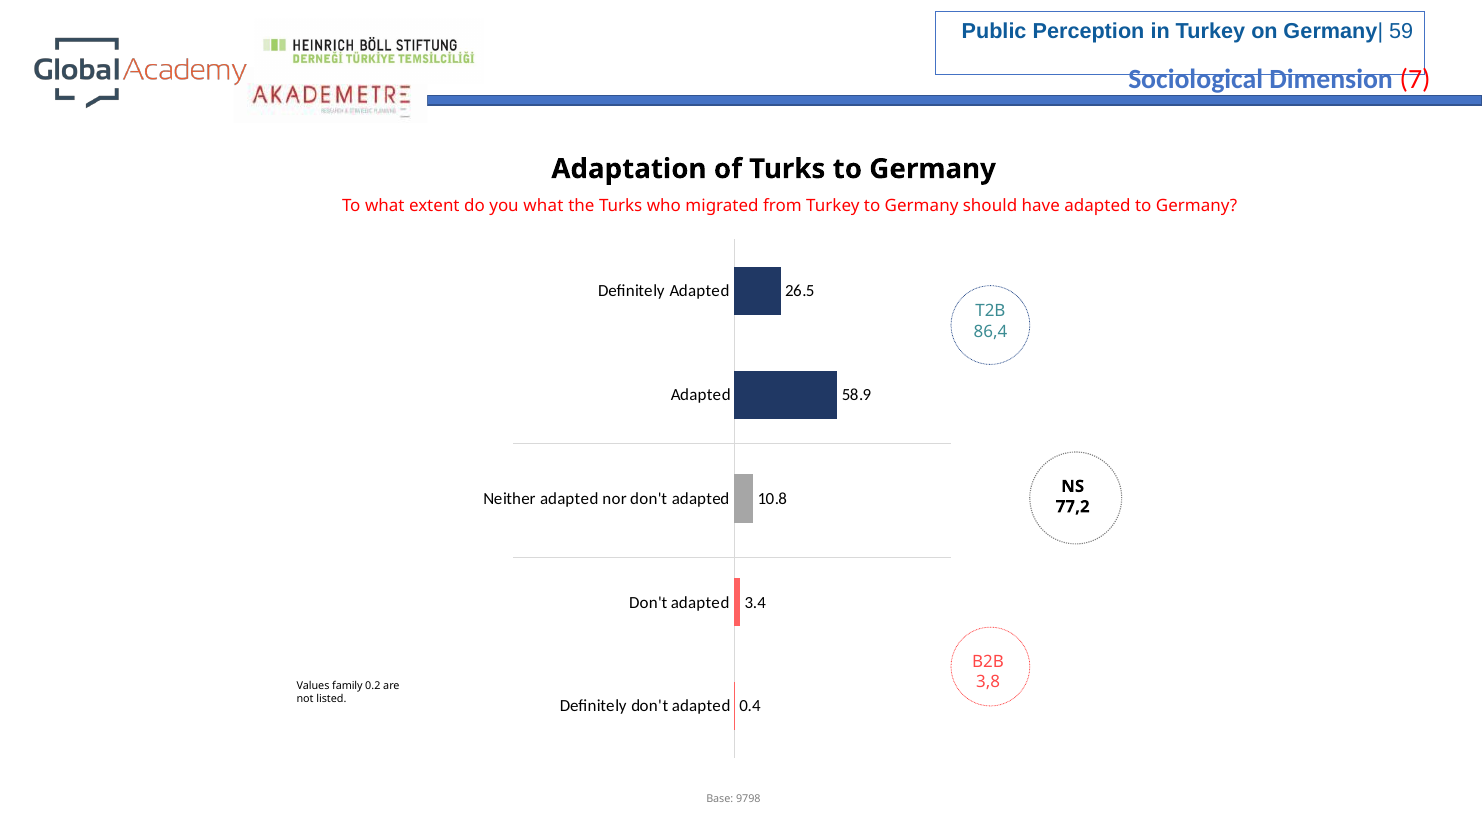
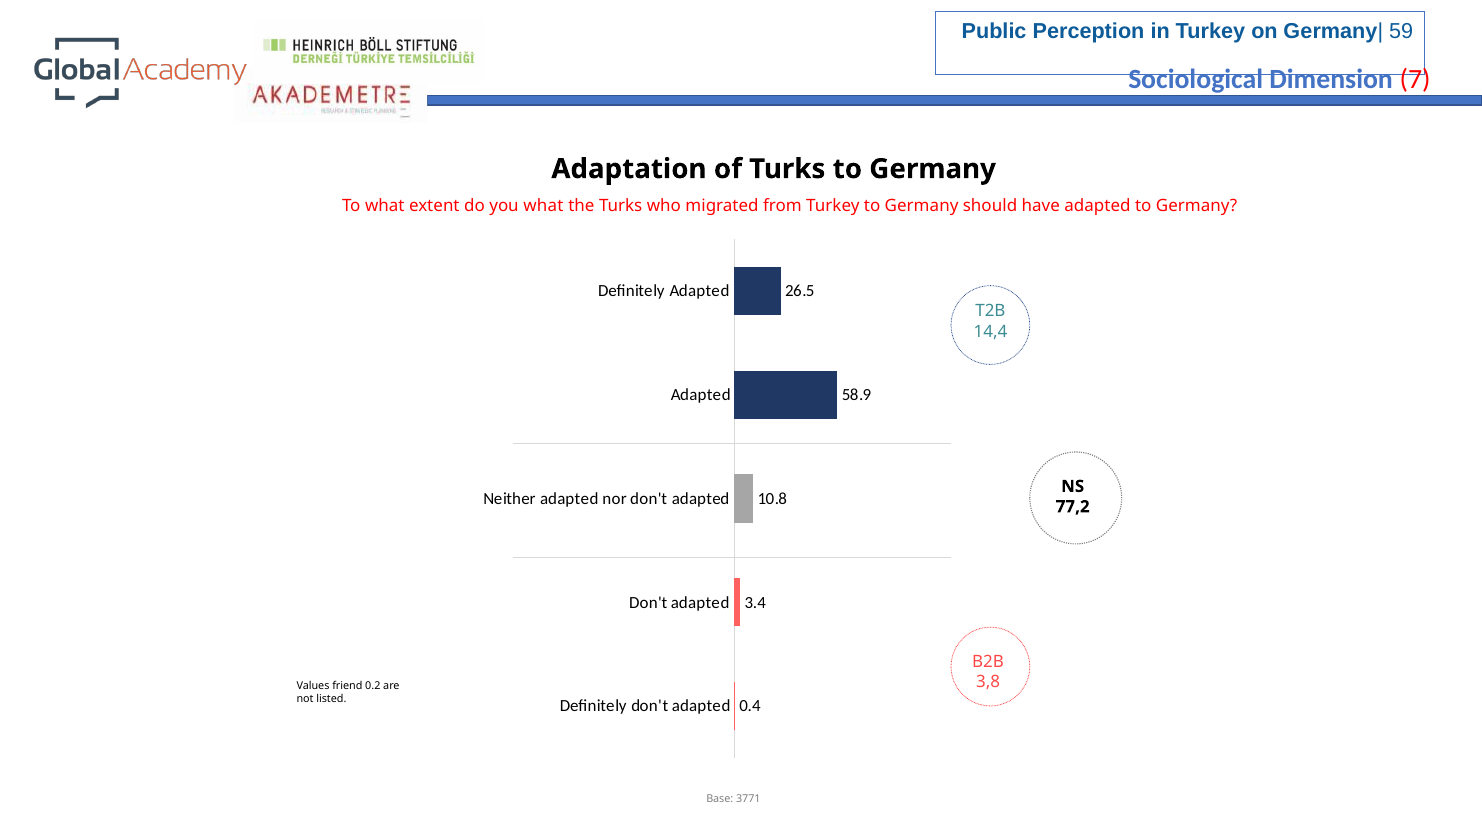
86,4: 86,4 -> 14,4
family: family -> friend
9798: 9798 -> 3771
